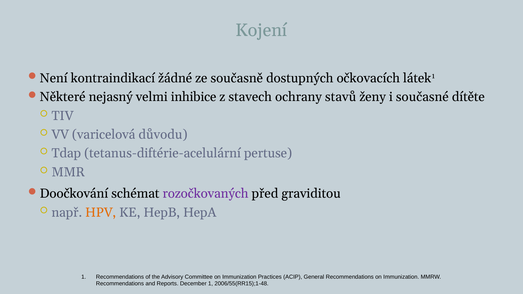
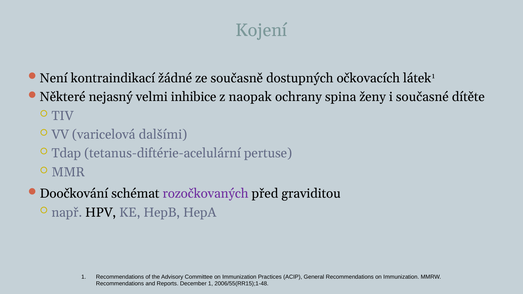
stavech: stavech -> naopak
stavů: stavů -> spina
důvodu: důvodu -> dalšími
HPV colour: orange -> black
